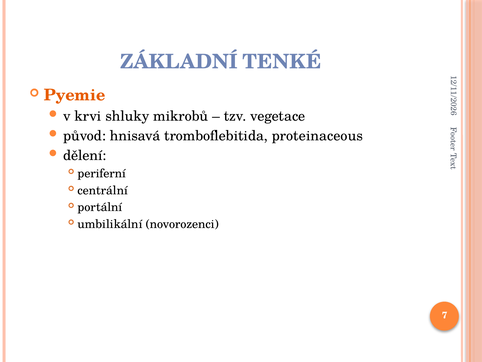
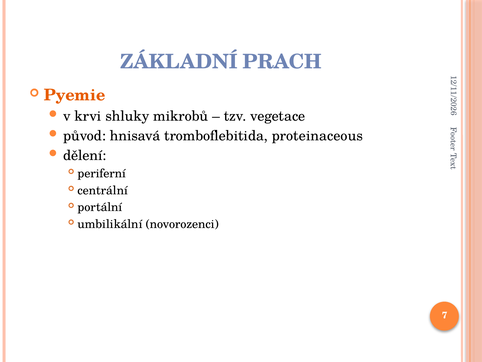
TENKÉ: TENKÉ -> PRACH
